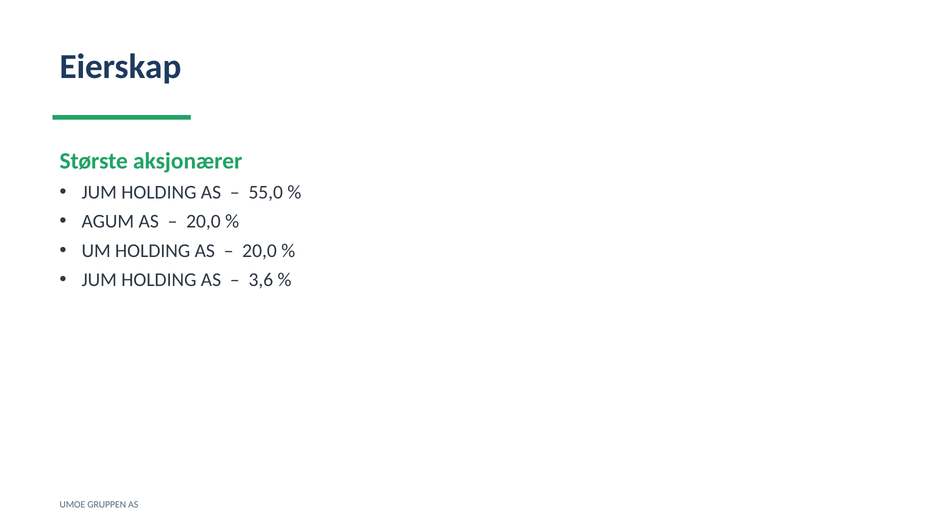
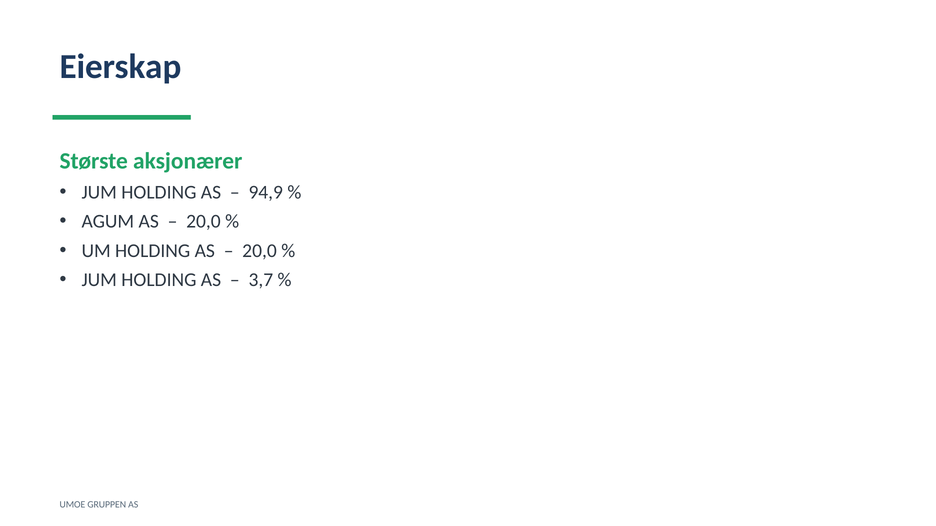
55,0: 55,0 -> 94,9
3,6: 3,6 -> 3,7
